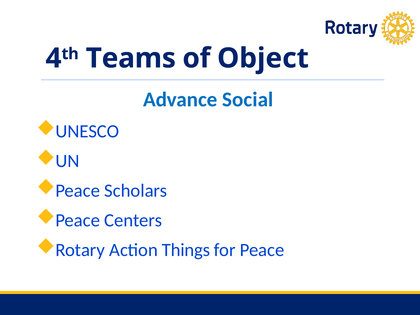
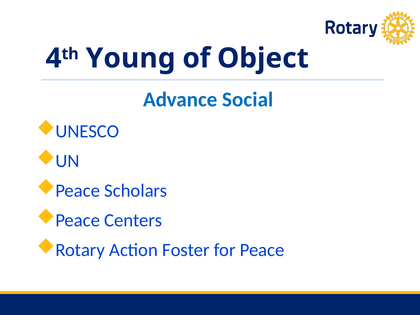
Teams: Teams -> Young
Things: Things -> Foster
